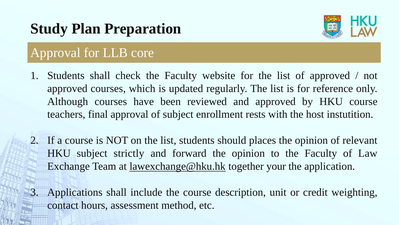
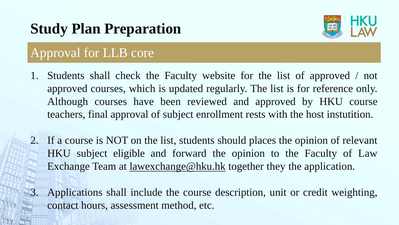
strictly: strictly -> eligible
your: your -> they
